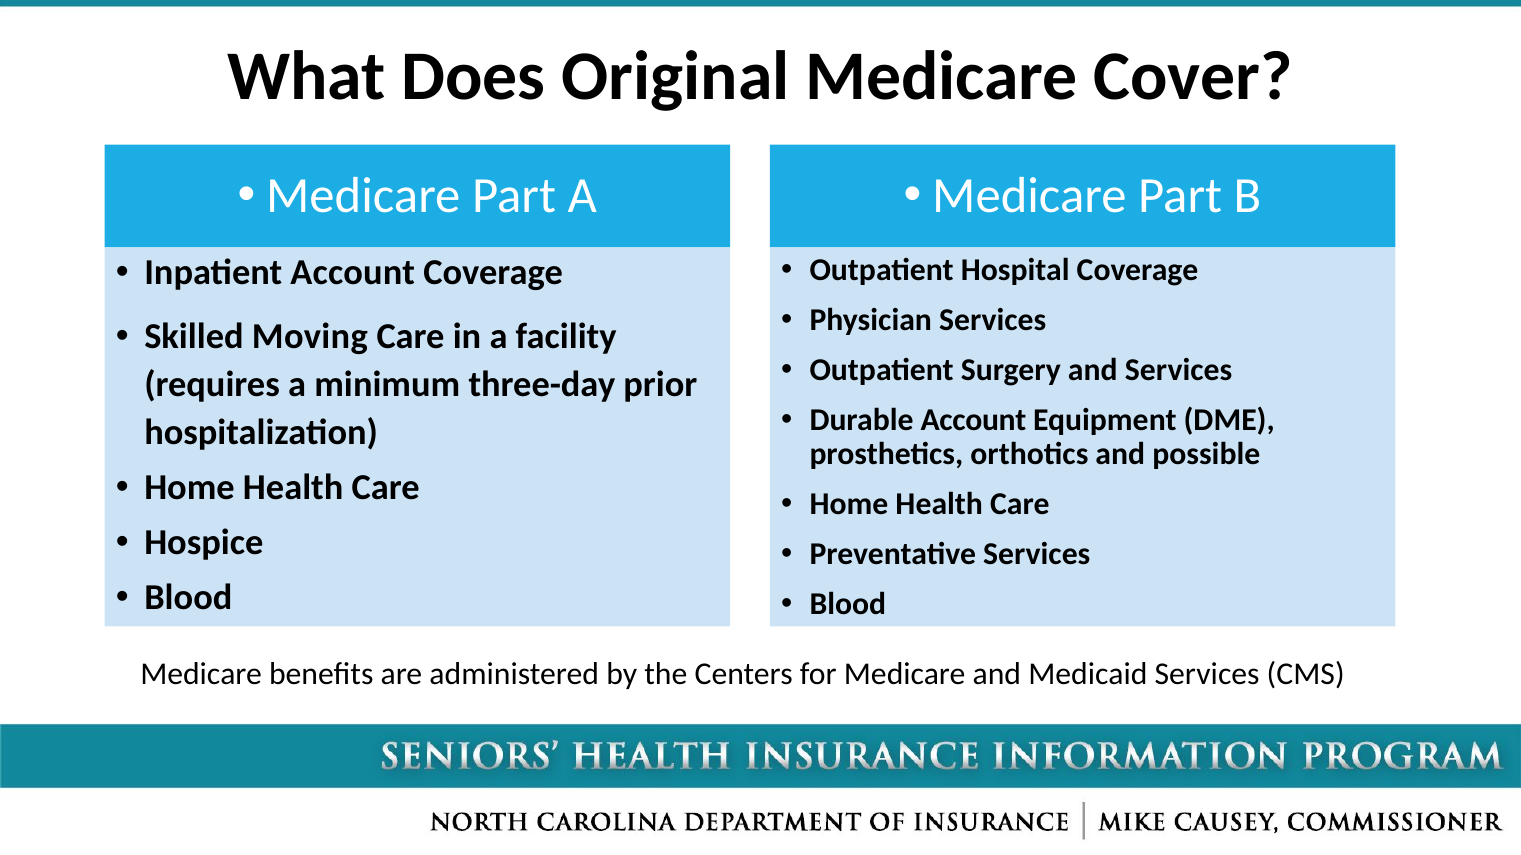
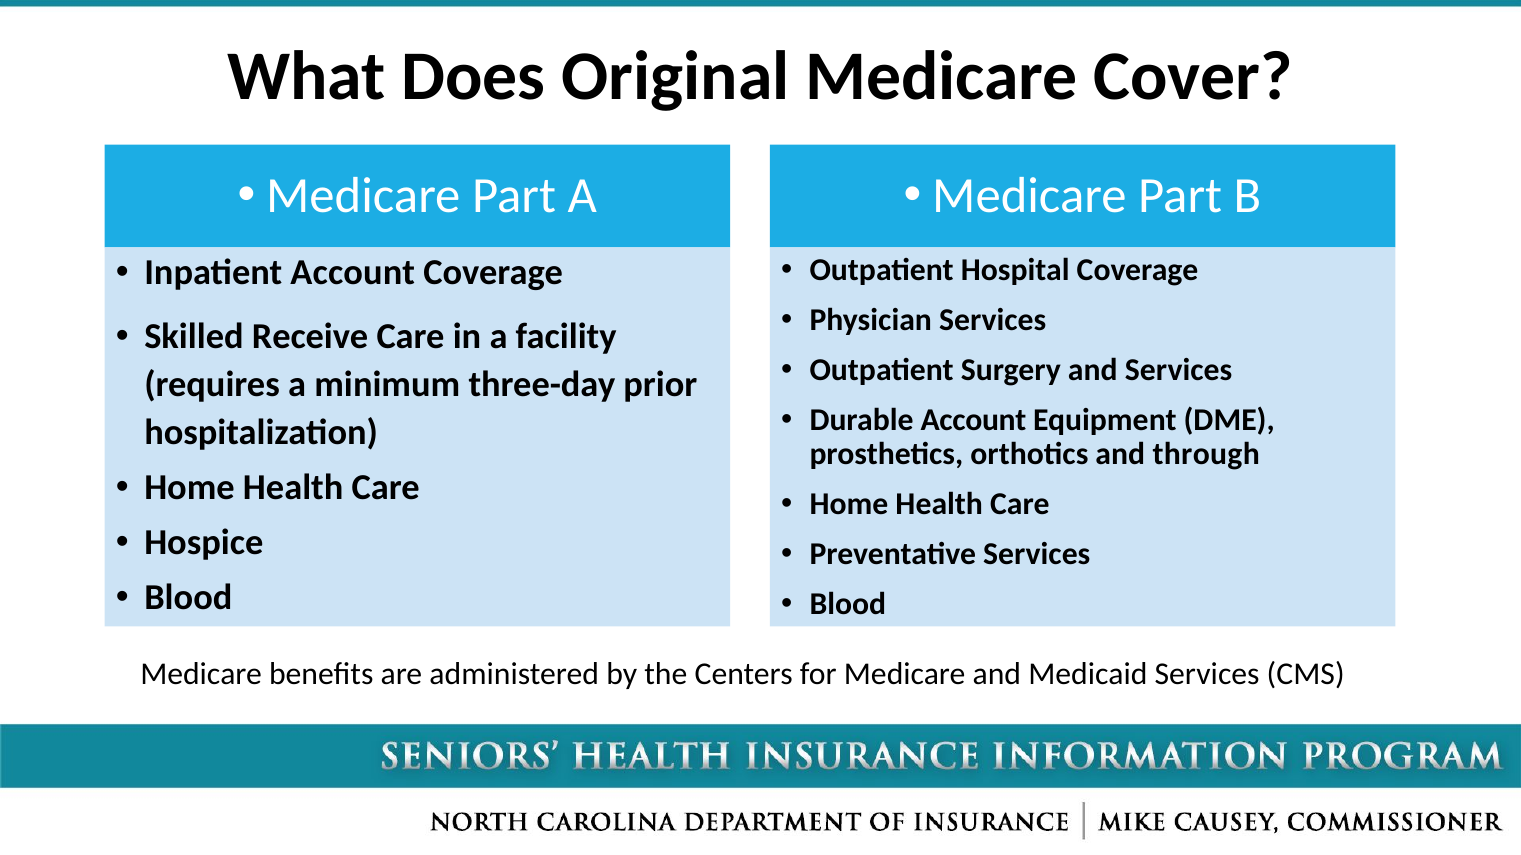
Moving: Moving -> Receive
possible: possible -> through
